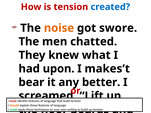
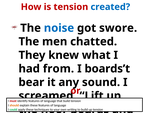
noise colour: orange -> blue
upon: upon -> from
makes’t: makes’t -> boards’t
better: better -> sound
